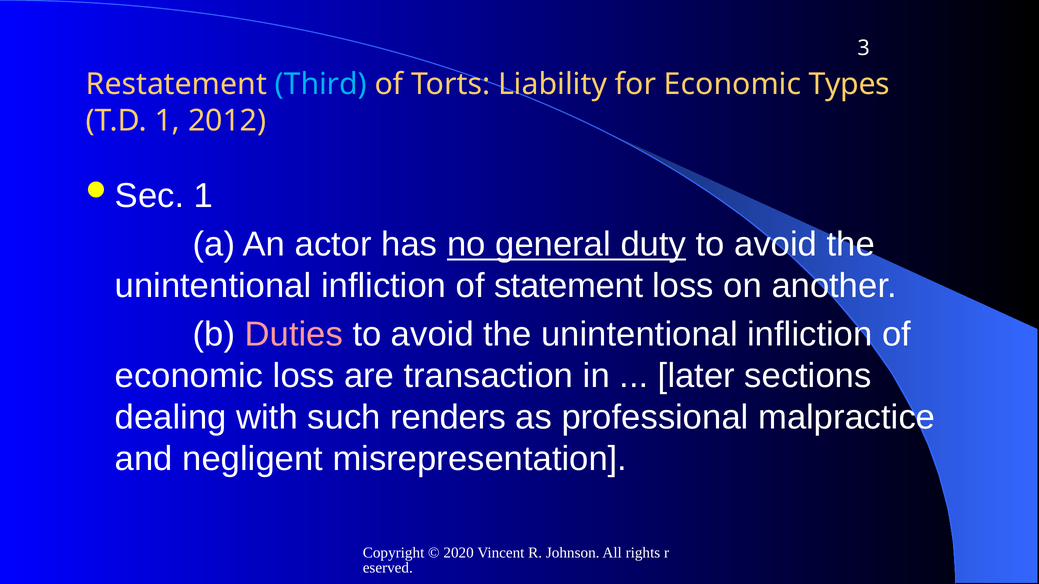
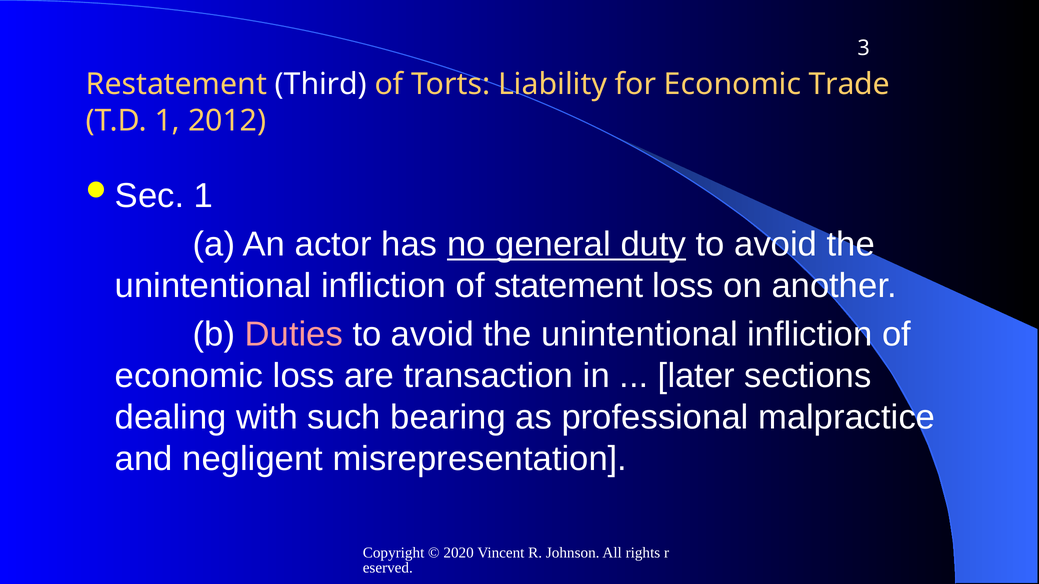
Third colour: light blue -> white
Types: Types -> Trade
renders: renders -> bearing
